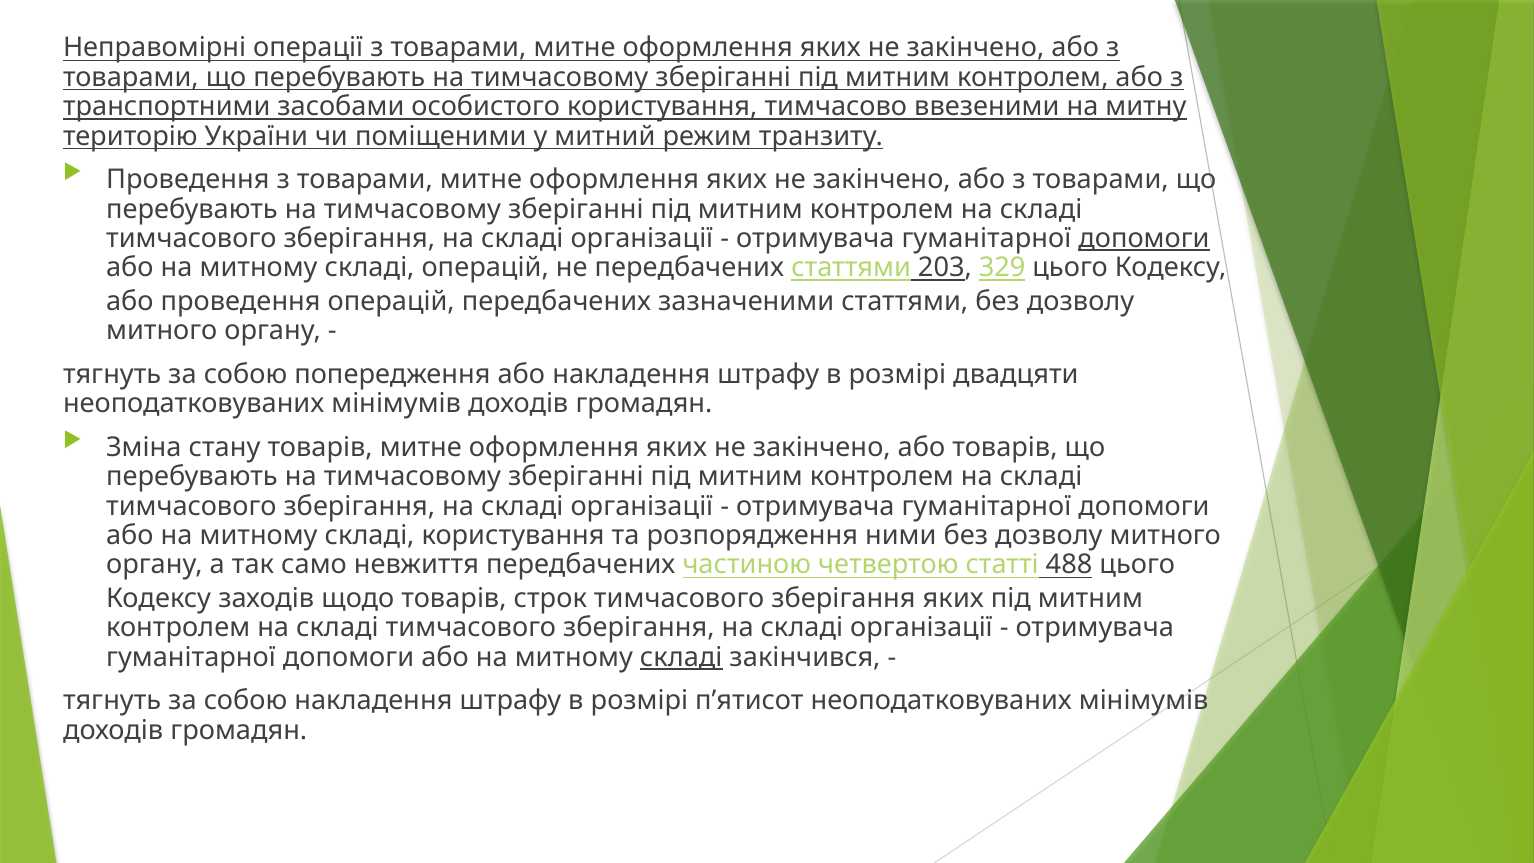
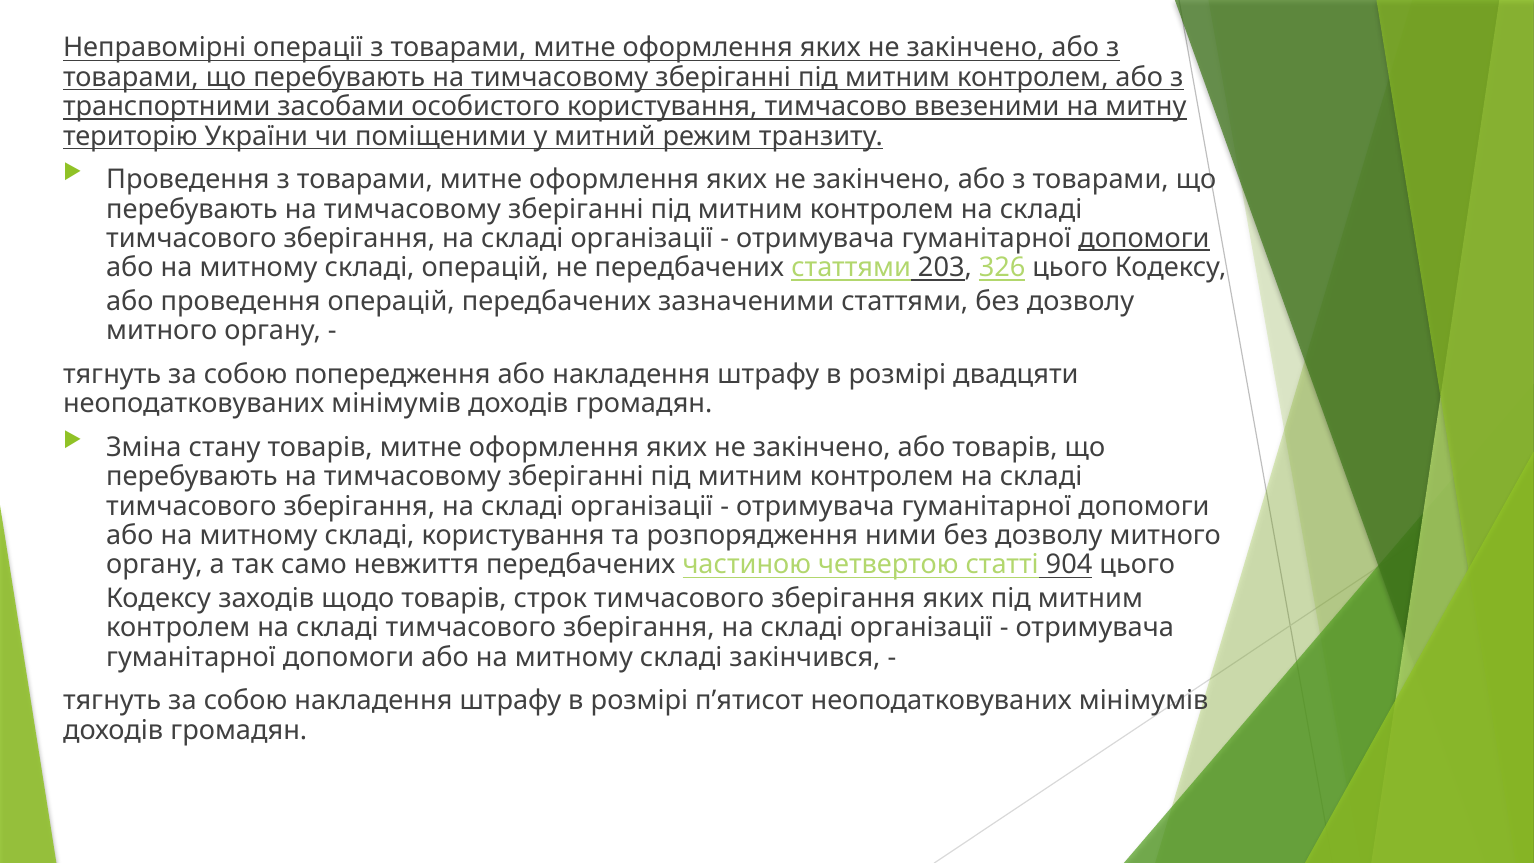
329: 329 -> 326
488: 488 -> 904
складі at (681, 657) underline: present -> none
